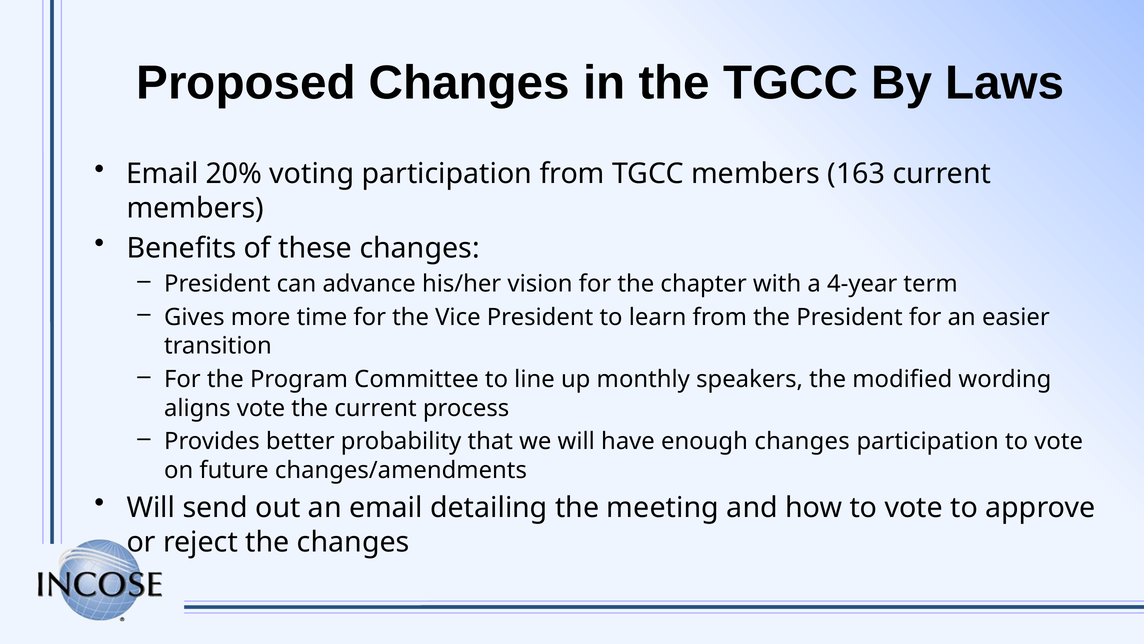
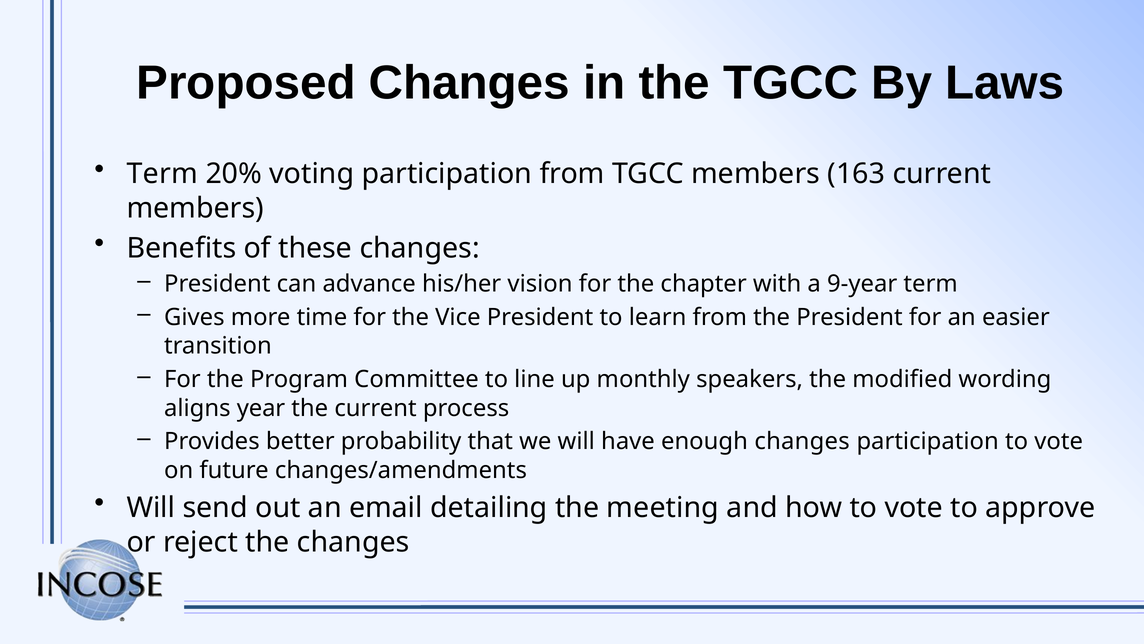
Email at (162, 174): Email -> Term
4-year: 4-year -> 9-year
aligns vote: vote -> year
